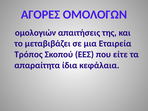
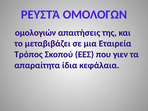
AΓΟΡΕΣ: AΓΟΡΕΣ -> ΡΕΥΣΤΆ
είτε: είτε -> γιεν
